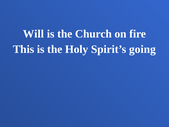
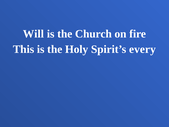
going: going -> every
